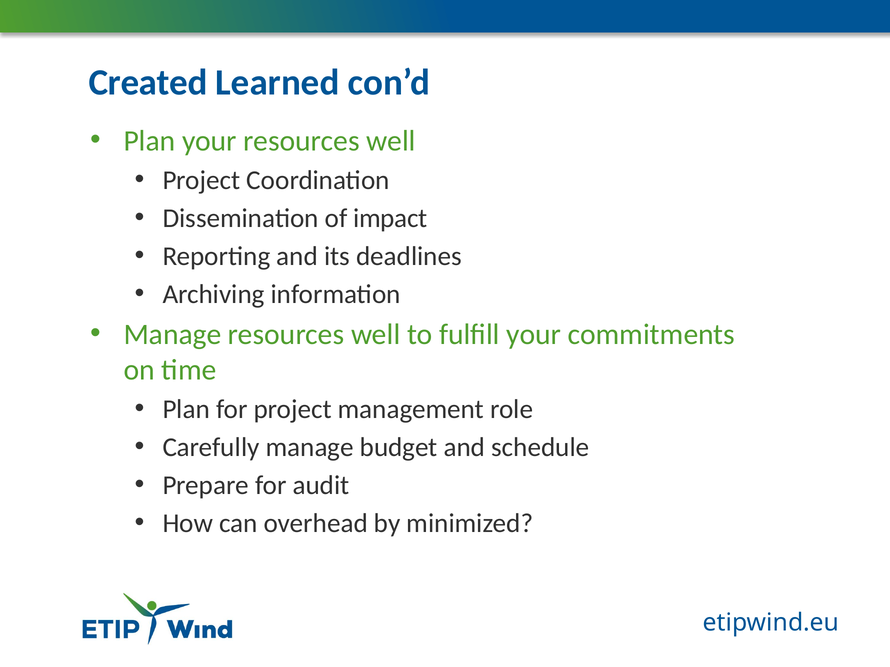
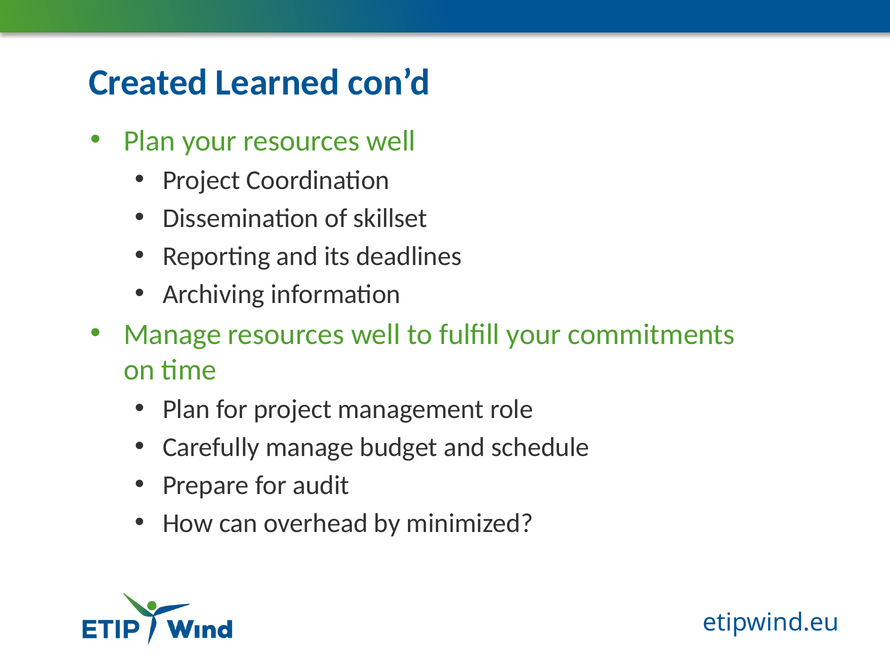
impact: impact -> skillset
